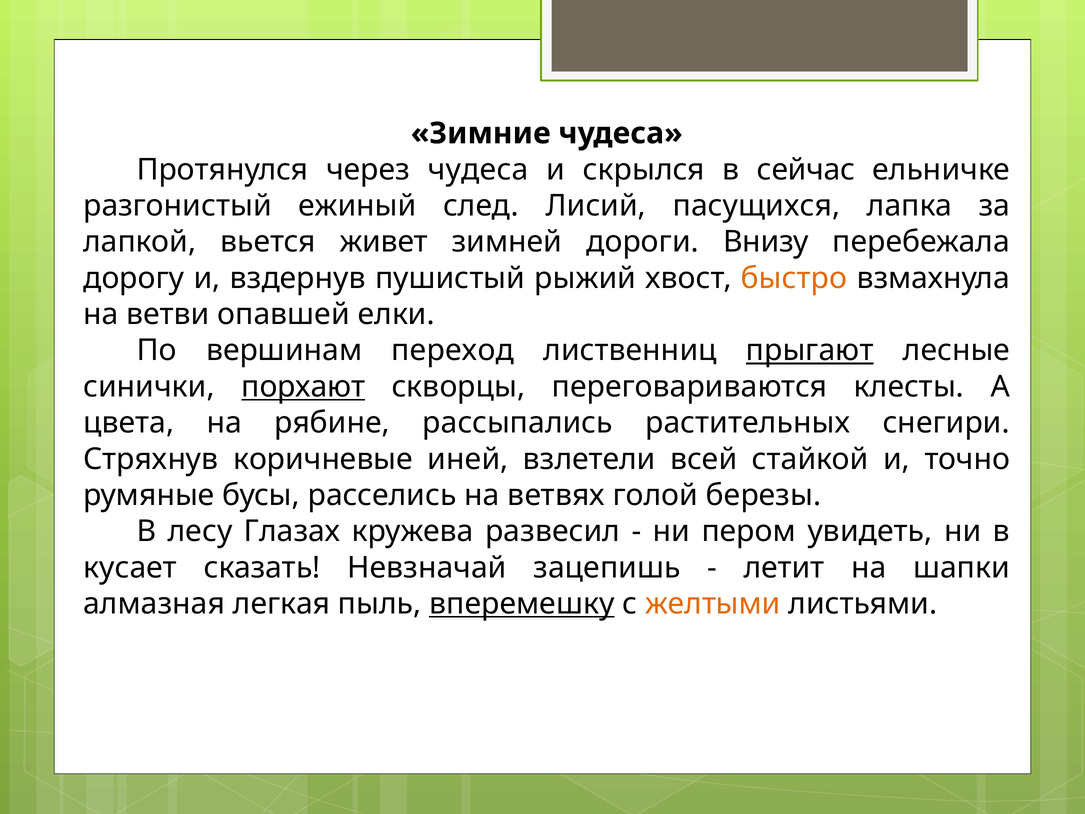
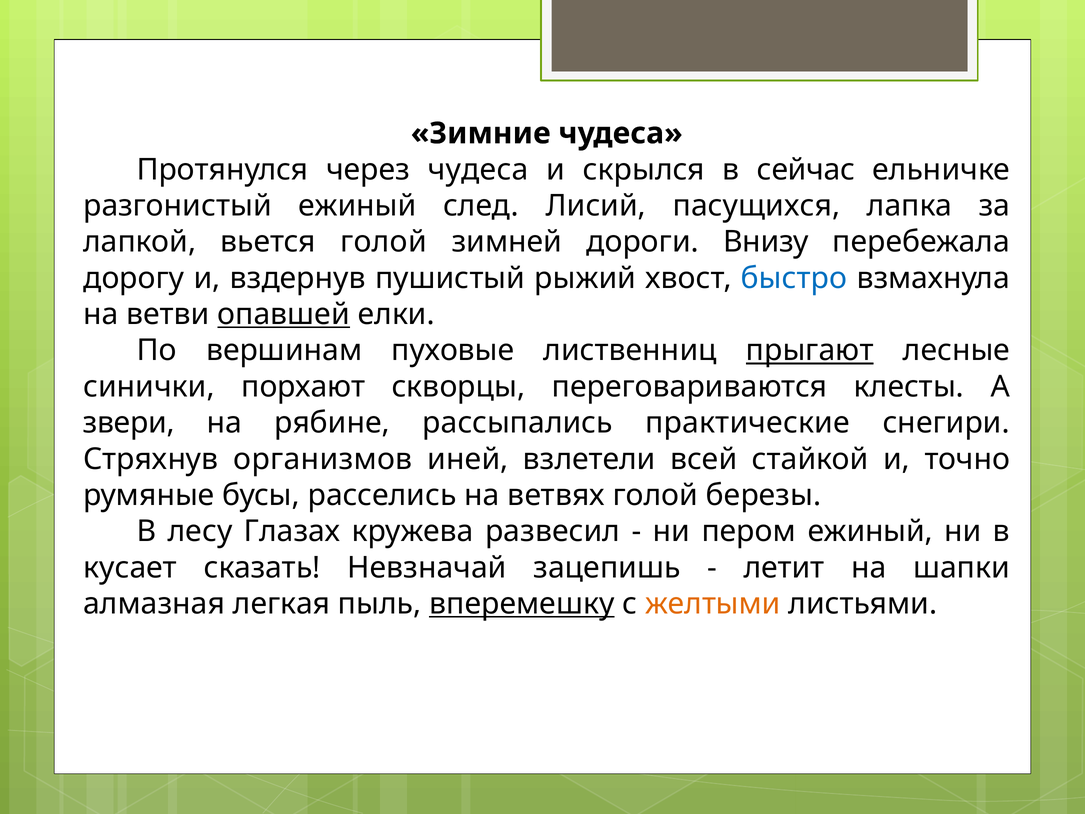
вьется живет: живет -> голой
быстро colour: orange -> blue
опавшей underline: none -> present
переход: переход -> пуховые
порхают underline: present -> none
цвета: цвета -> звери
растительных: растительных -> практические
коричневые: коричневые -> организмов
пером увидеть: увидеть -> ежиный
